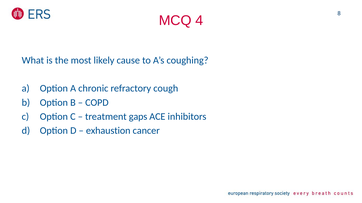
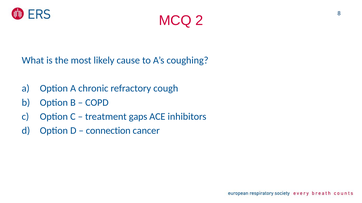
4: 4 -> 2
exhaustion: exhaustion -> connection
